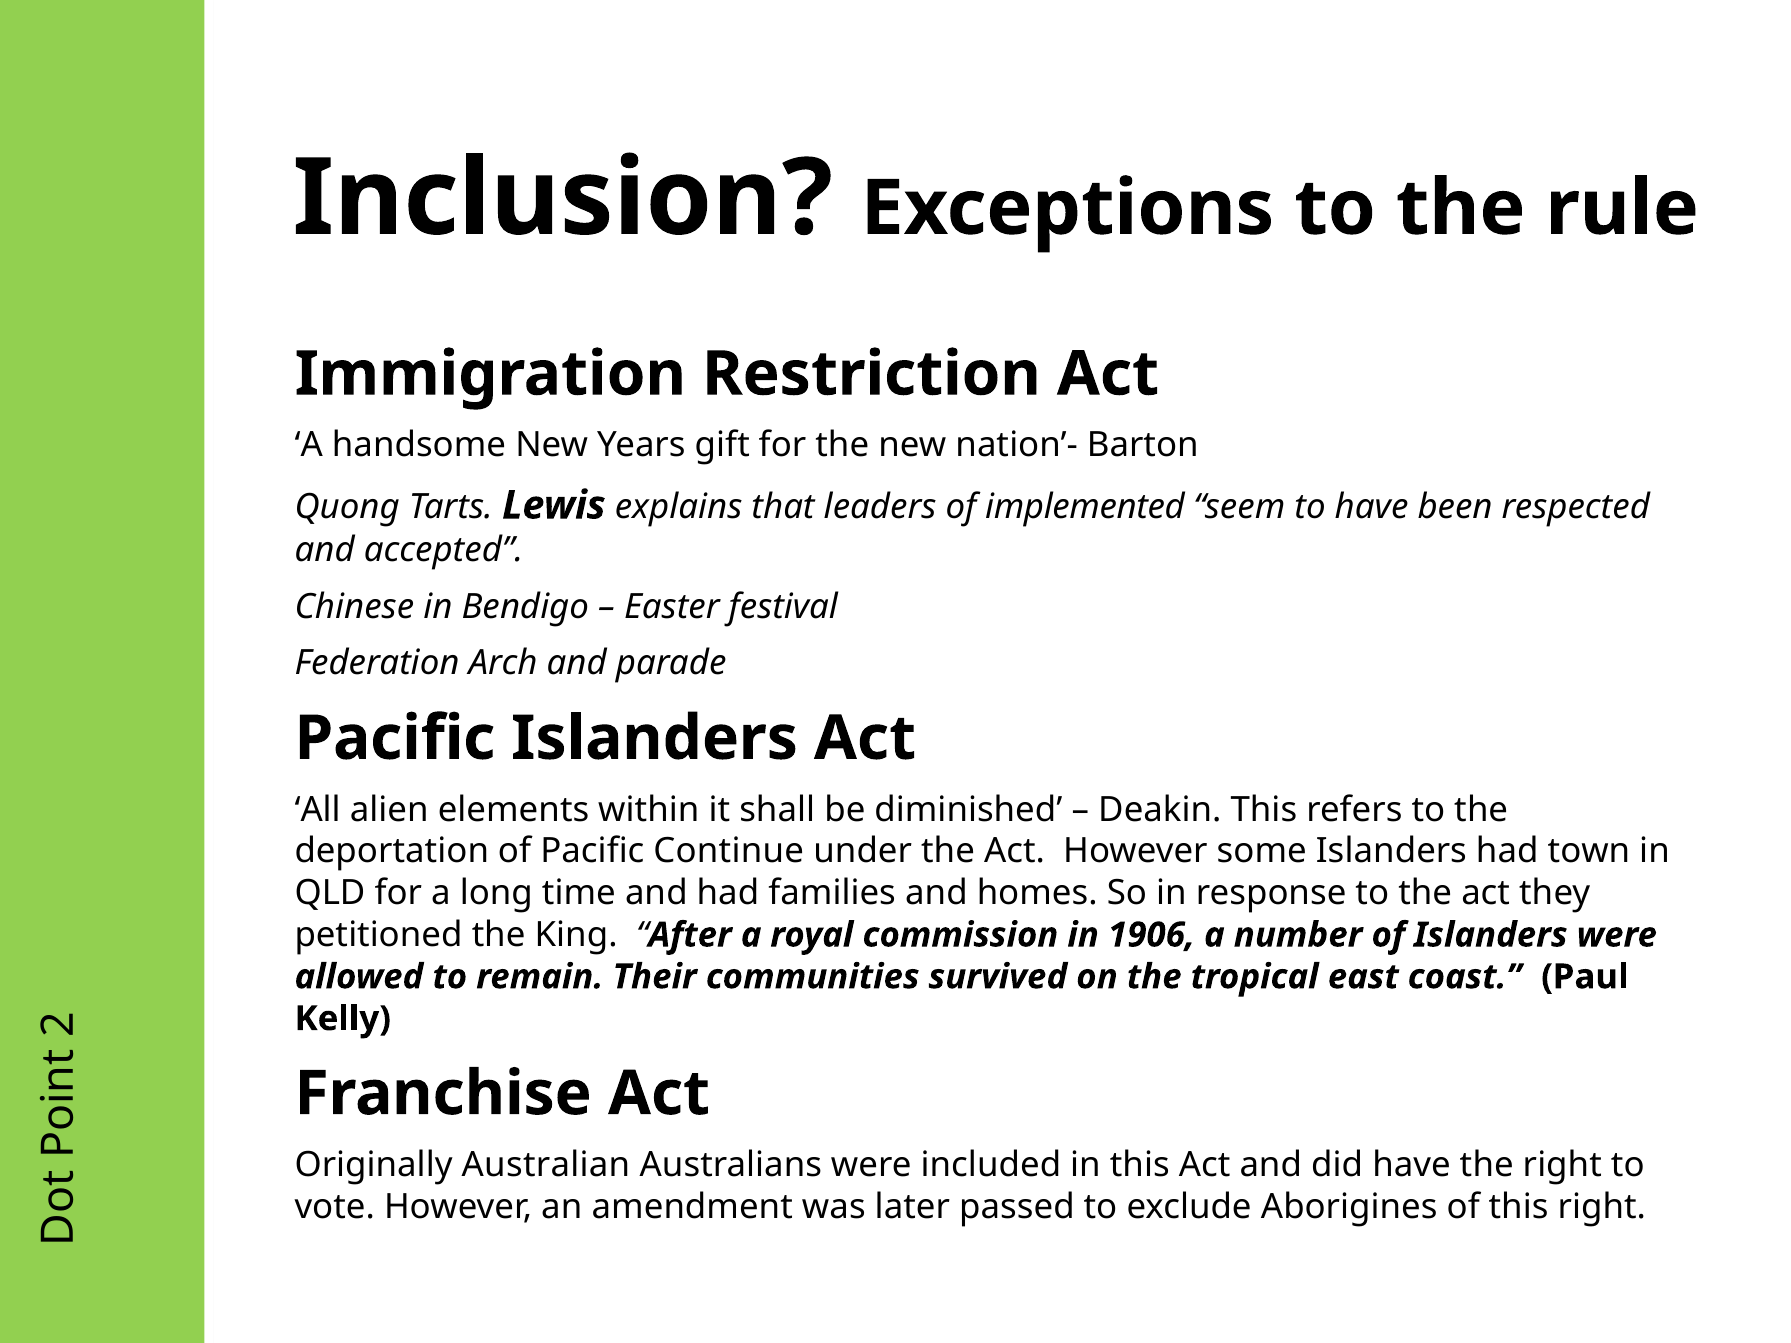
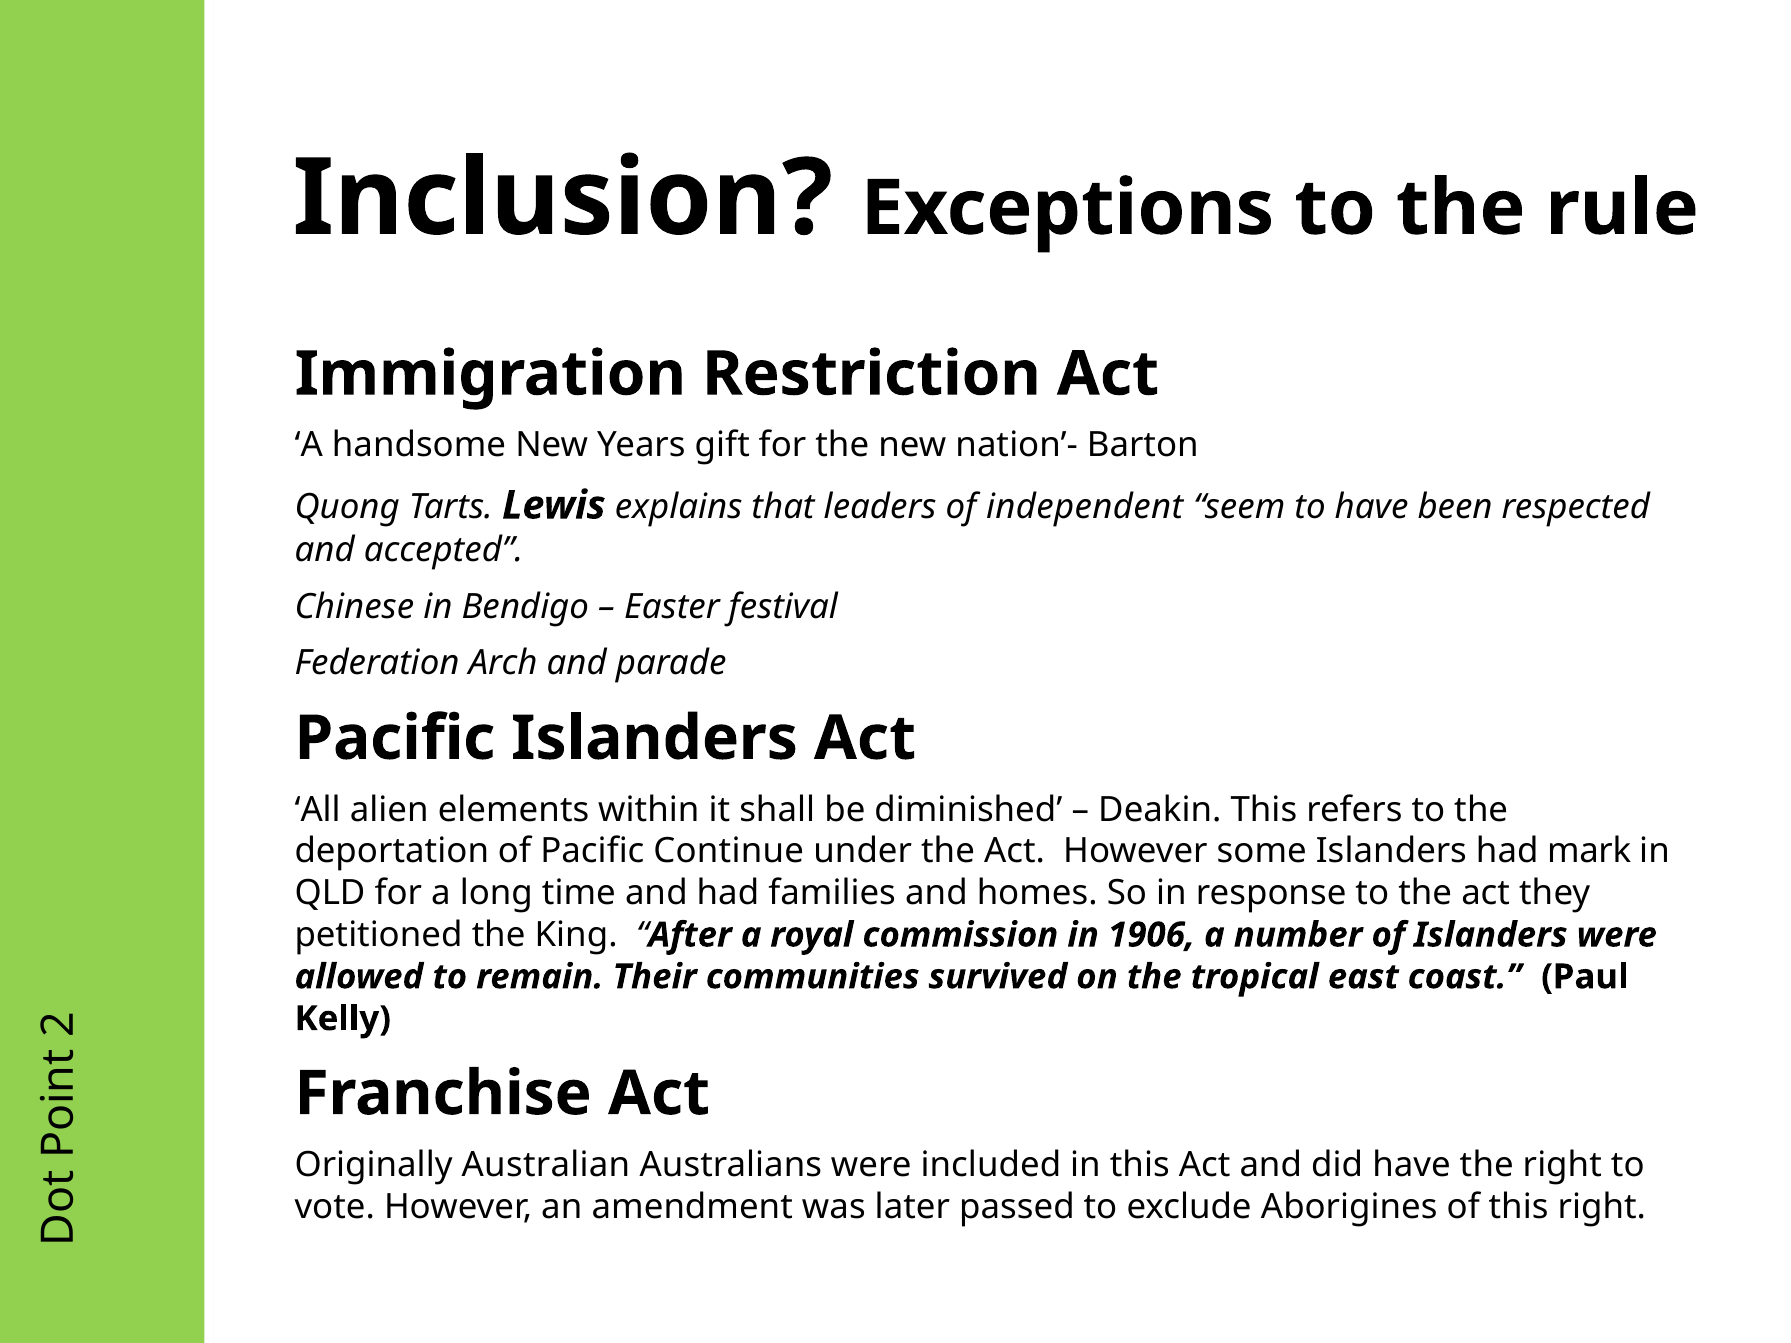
implemented: implemented -> independent
town: town -> mark
